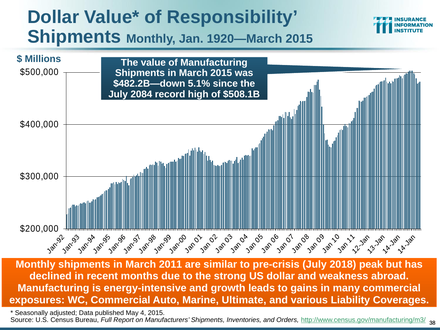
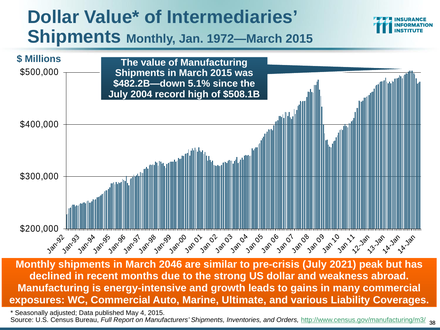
Responsibility: Responsibility -> Intermediaries
1920—March: 1920—March -> 1972—March
2084: 2084 -> 2004
2011: 2011 -> 2046
2018: 2018 -> 2021
